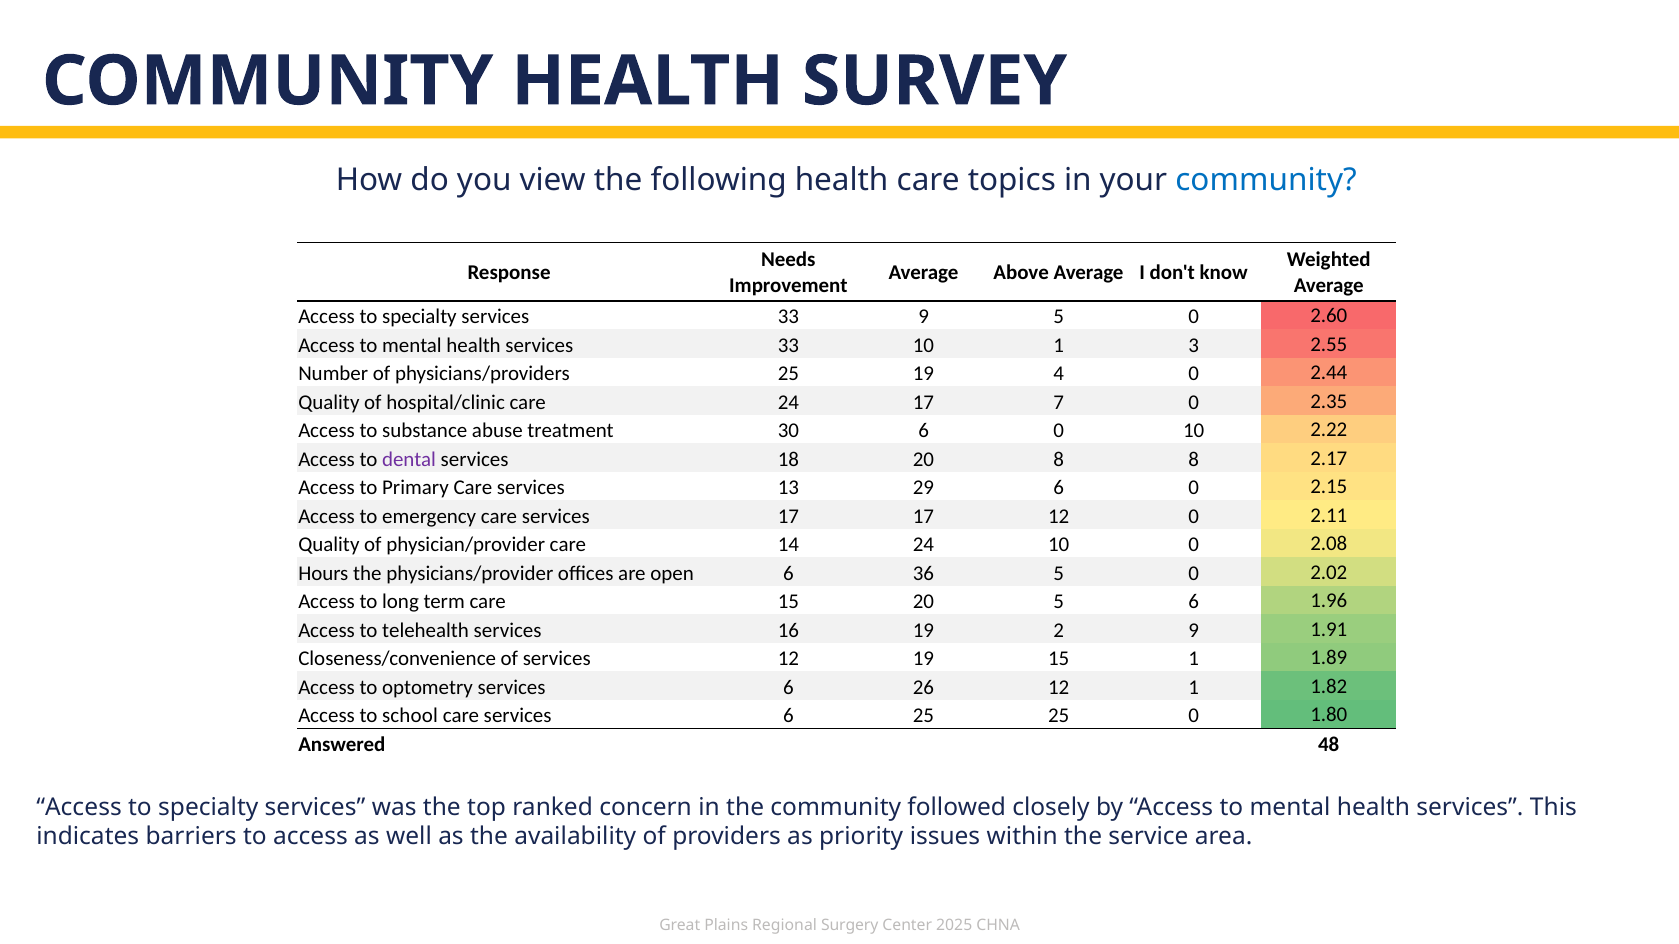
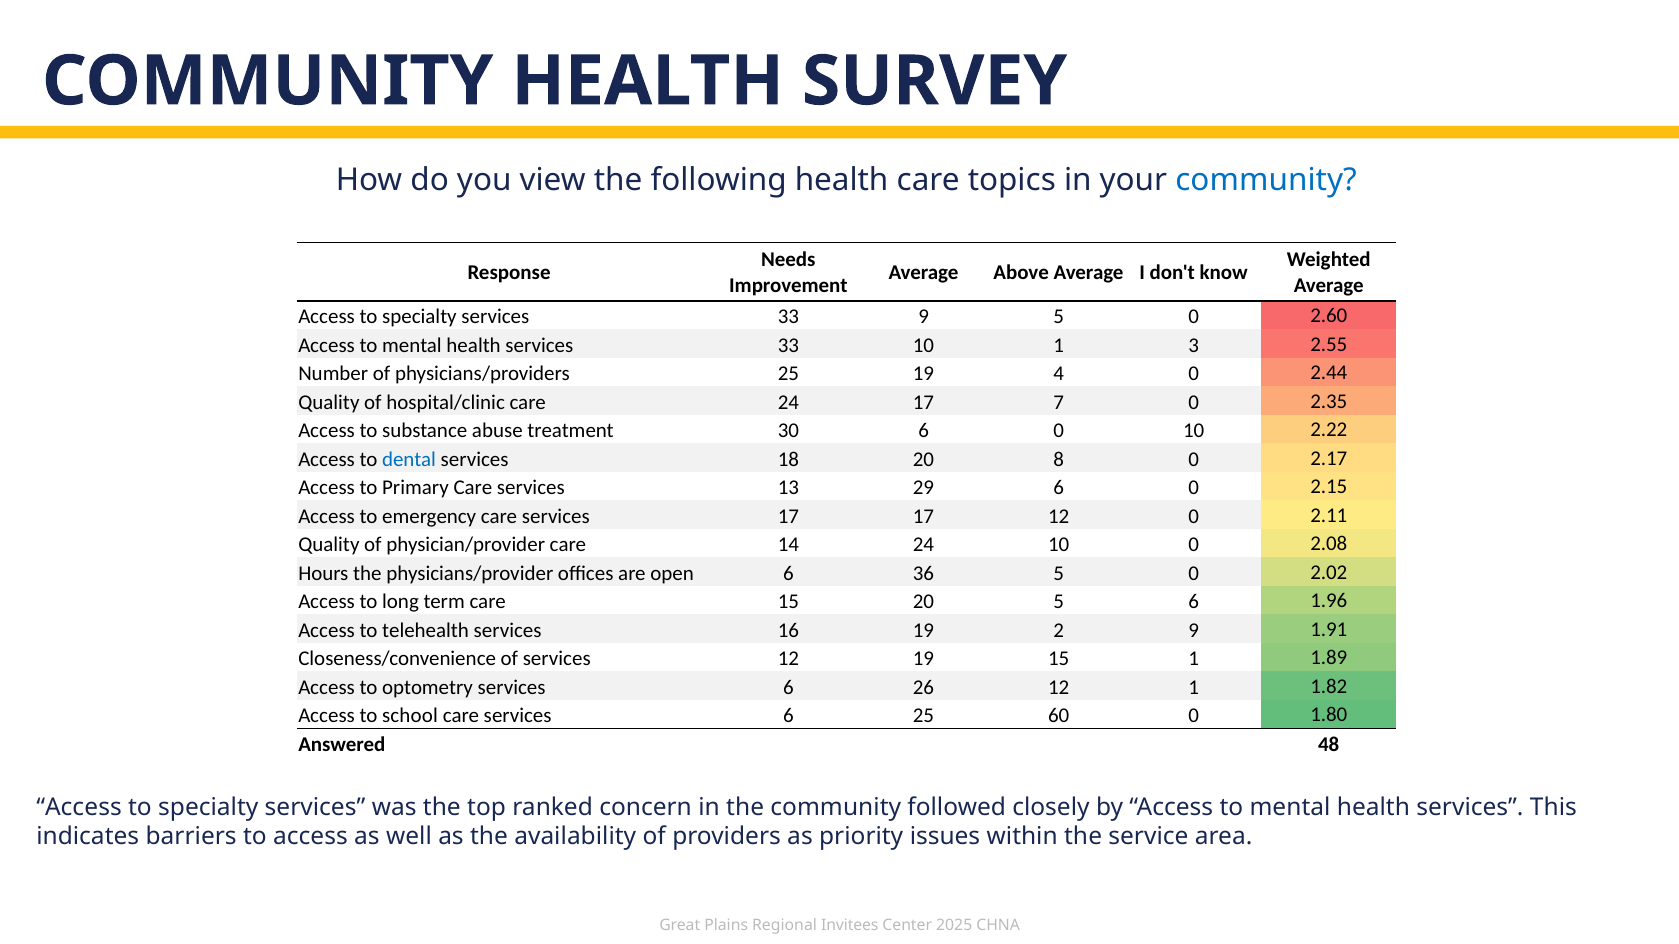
dental colour: purple -> blue
8 8: 8 -> 0
25 25: 25 -> 60
Surgery: Surgery -> Invitees
